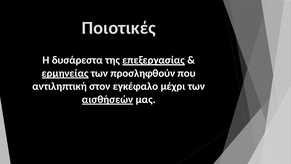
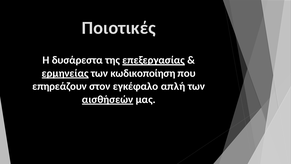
προσληφθούν: προσληφθούν -> κωδικοποίηση
αντιληπτική: αντιληπτική -> επηρεάζουν
μέχρι: μέχρι -> απλή
